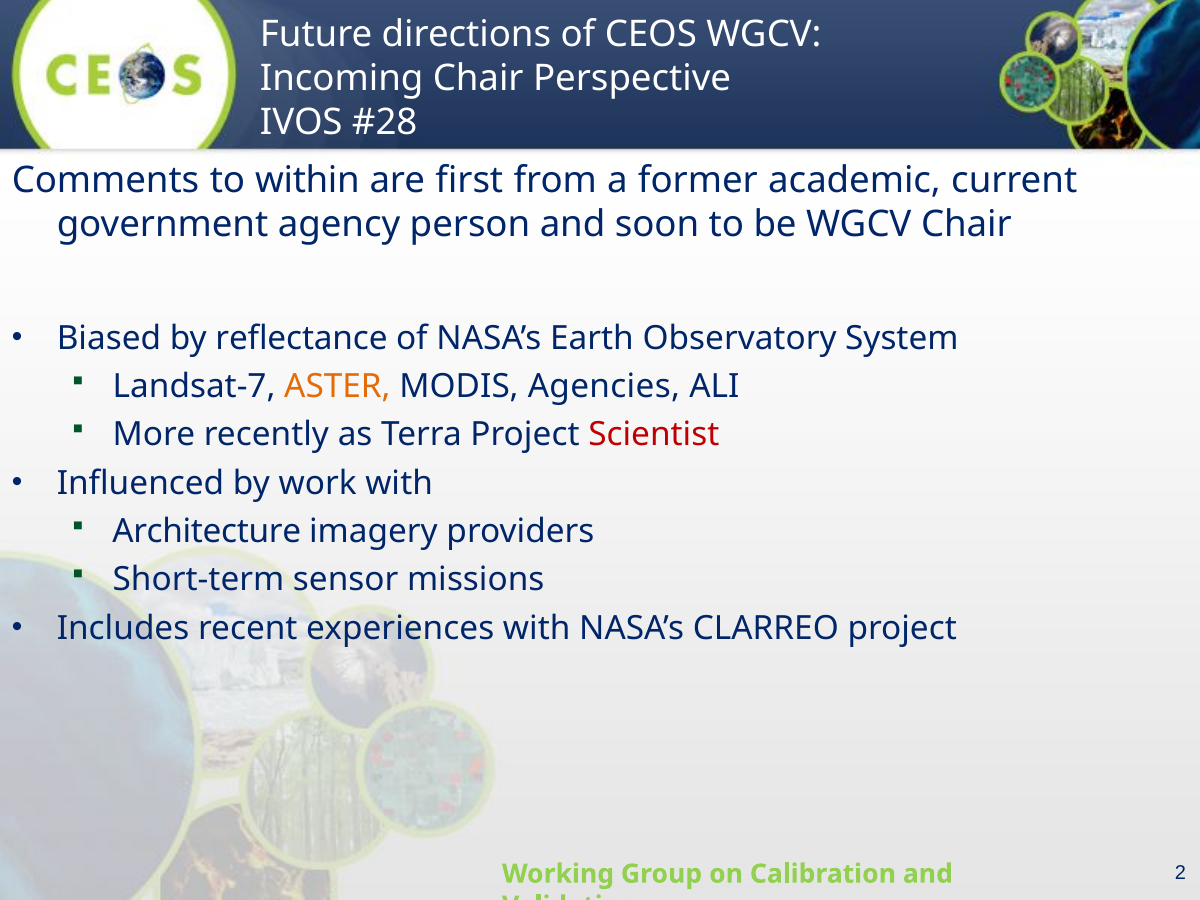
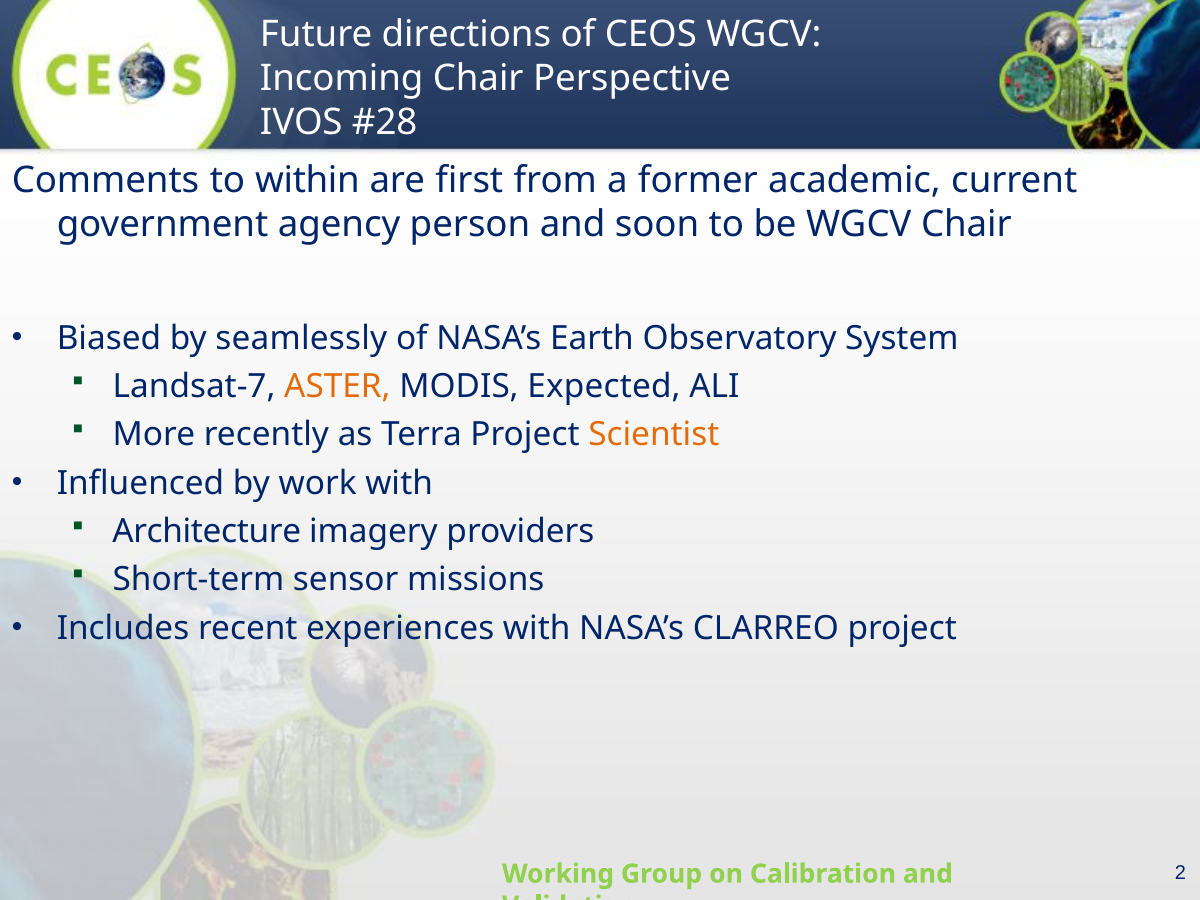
reflectance: reflectance -> seamlessly
Agencies: Agencies -> Expected
Scientist colour: red -> orange
